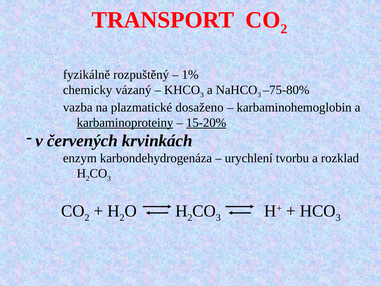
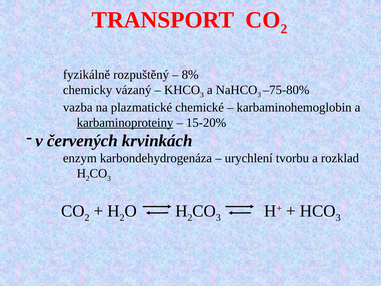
1%: 1% -> 8%
dosaženo: dosaženo -> chemické
15-20% underline: present -> none
